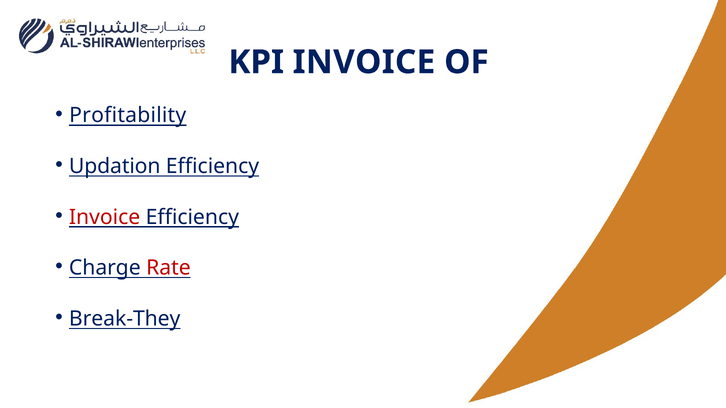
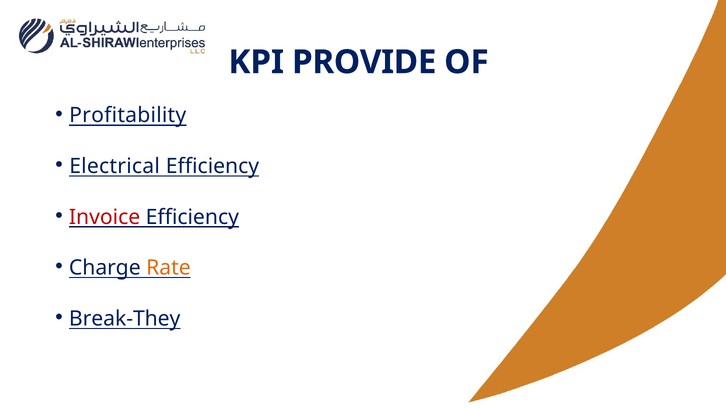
KPI INVOICE: INVOICE -> PROVIDE
Updation: Updation -> Electrical
Rate colour: red -> orange
